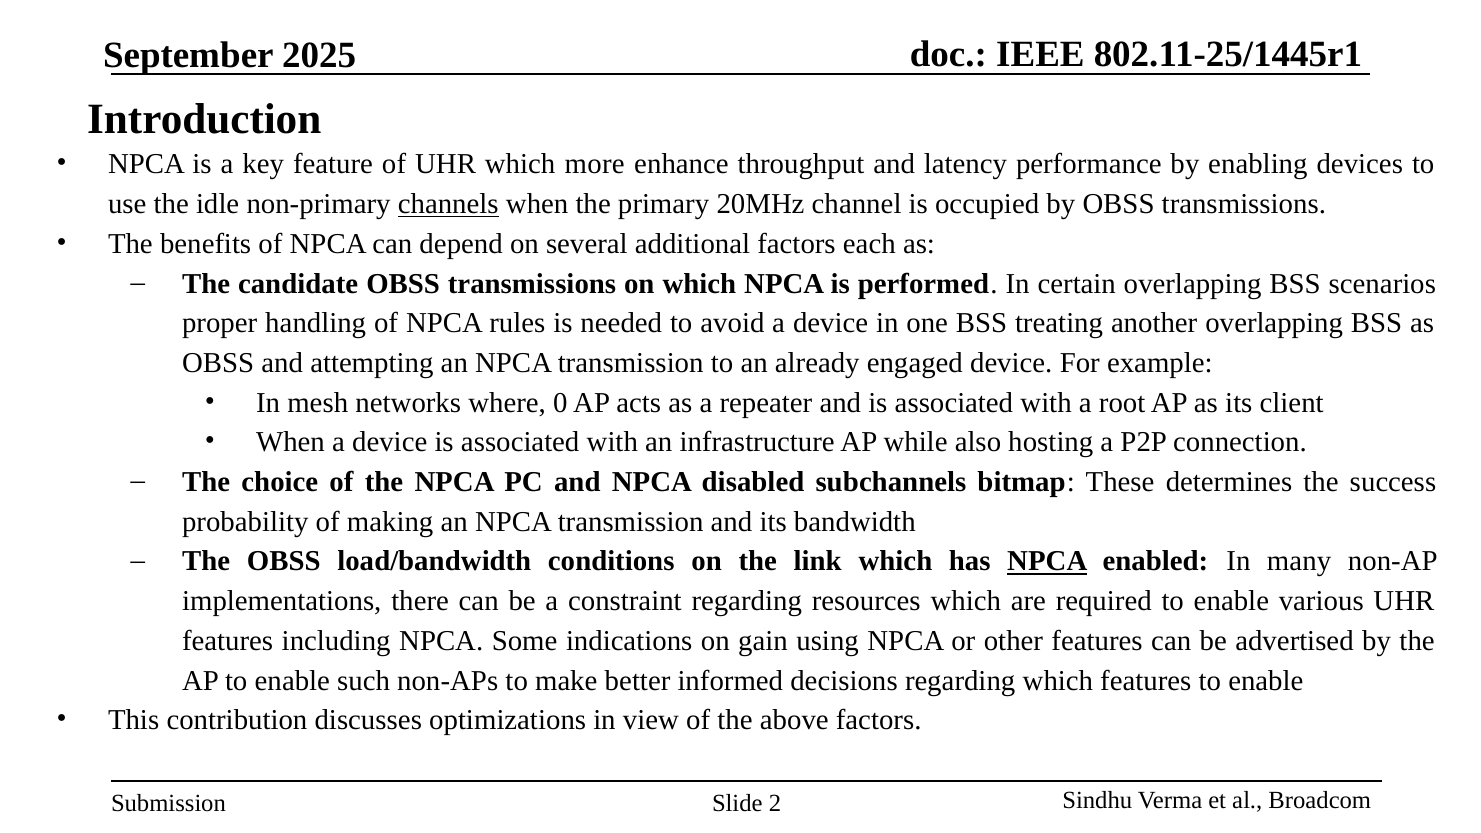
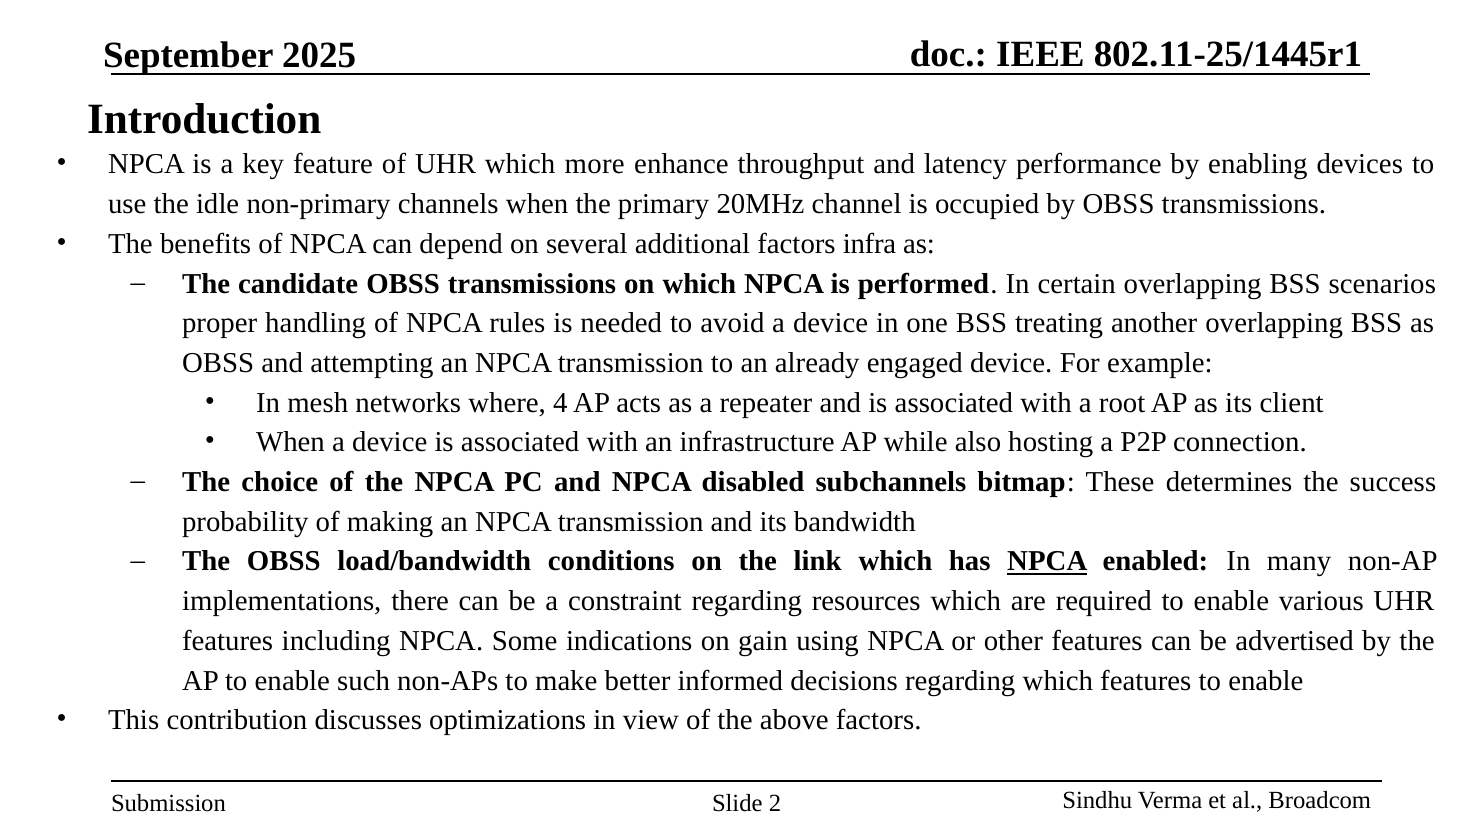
channels underline: present -> none
each: each -> infra
0: 0 -> 4
